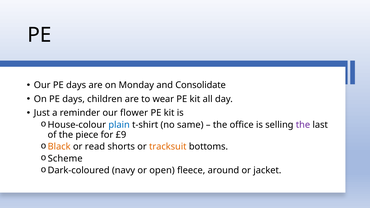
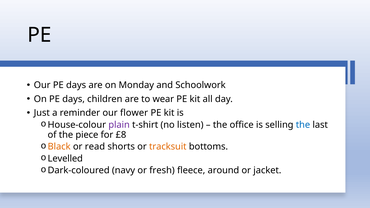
Consolidate: Consolidate -> Schoolwork
plain colour: blue -> purple
same: same -> listen
the at (303, 125) colour: purple -> blue
£9: £9 -> £8
Scheme: Scheme -> Levelled
open: open -> fresh
